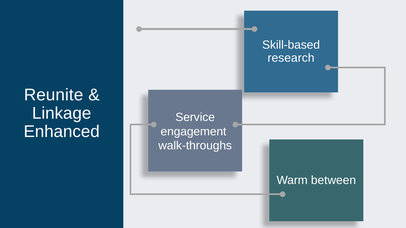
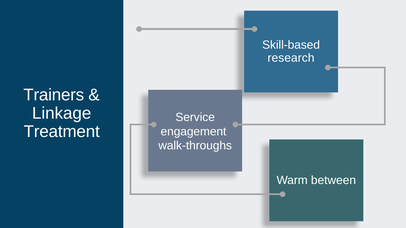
Reunite: Reunite -> Trainers
Enhanced: Enhanced -> Treatment
